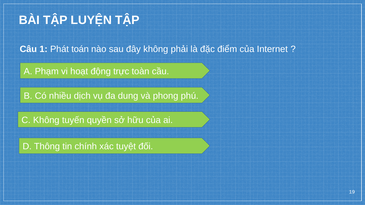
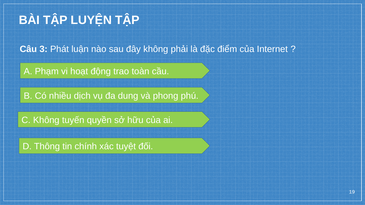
1: 1 -> 3
toán: toán -> luận
trực: trực -> trao
